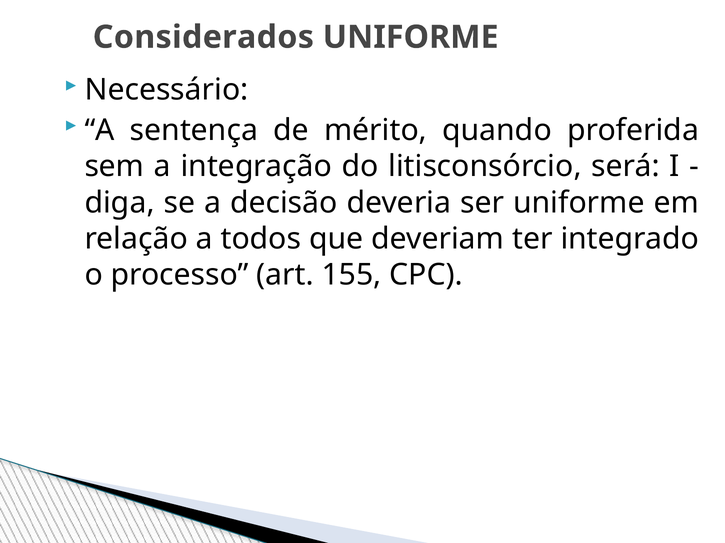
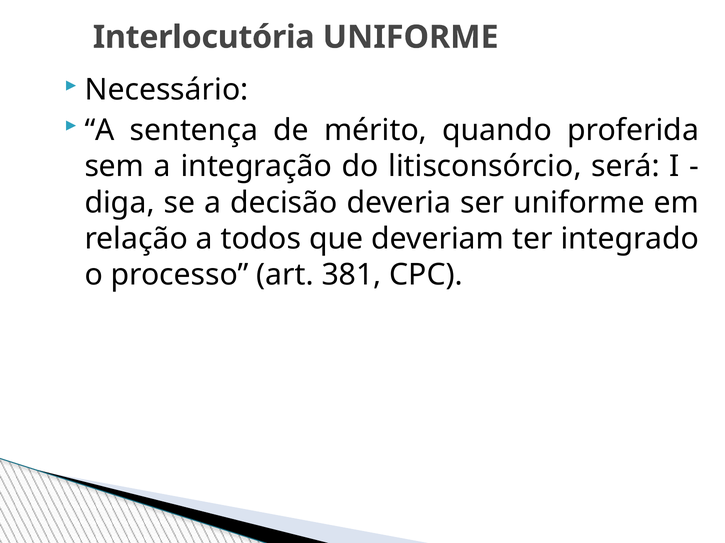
Considerados: Considerados -> Interlocutória
155: 155 -> 381
